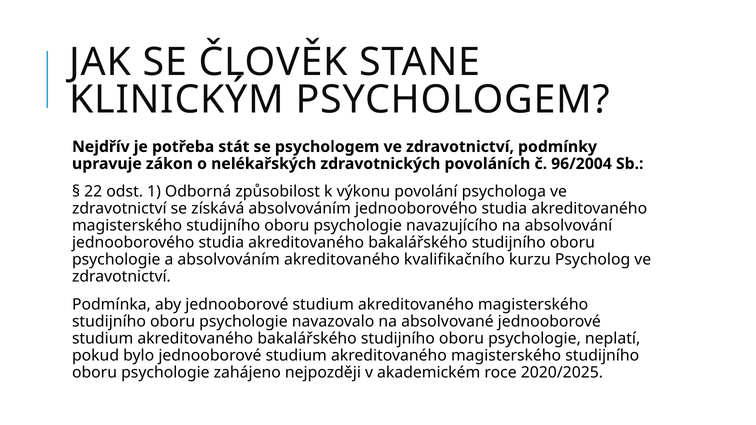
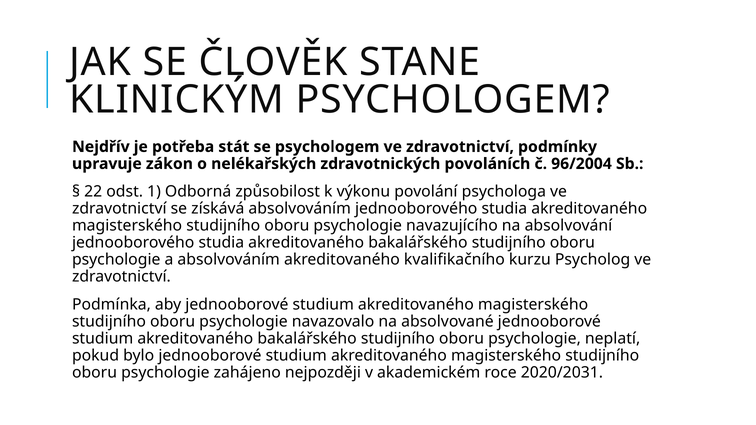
2020/2025: 2020/2025 -> 2020/2031
